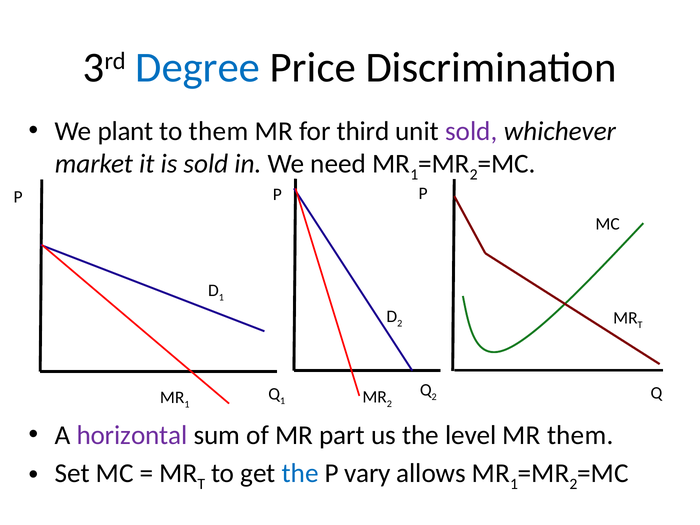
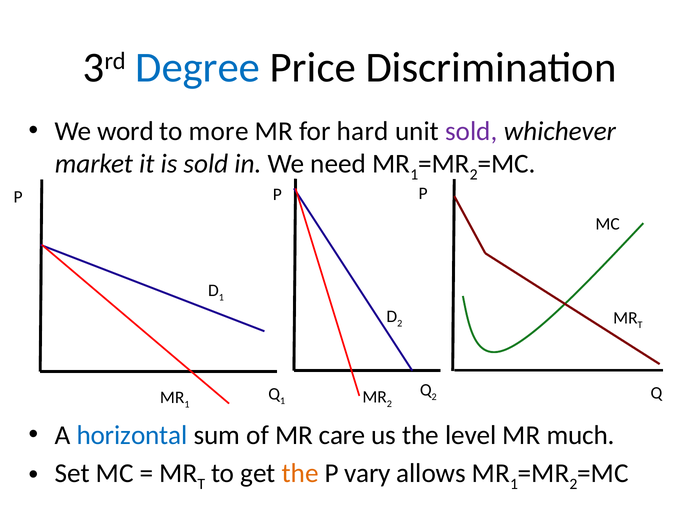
plant: plant -> word
to them: them -> more
third: third -> hard
horizontal colour: purple -> blue
part: part -> care
MR them: them -> much
the at (300, 473) colour: blue -> orange
